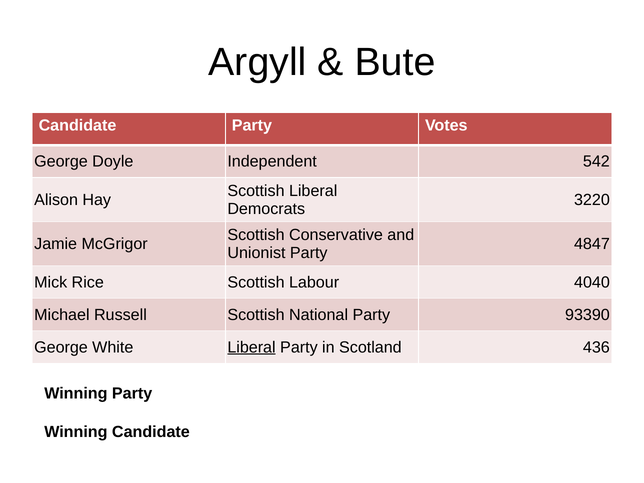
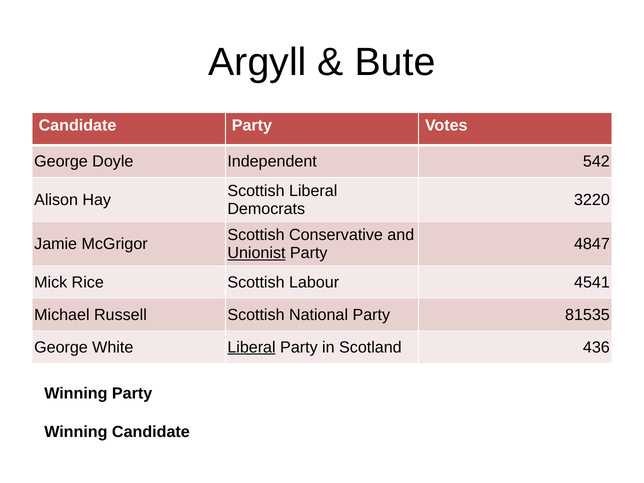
Unionist underline: none -> present
4040: 4040 -> 4541
93390: 93390 -> 81535
